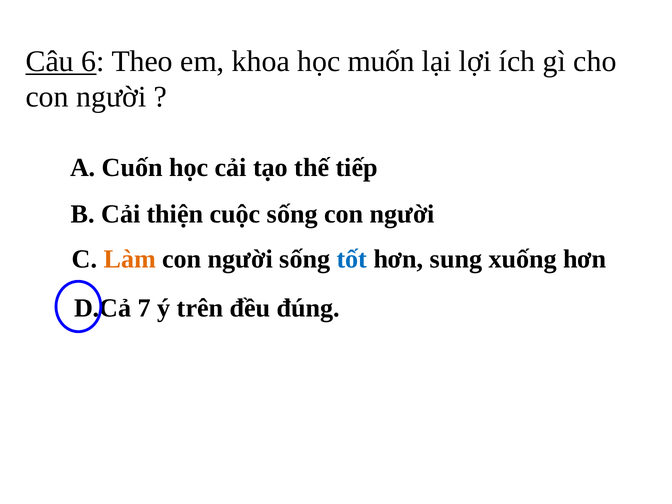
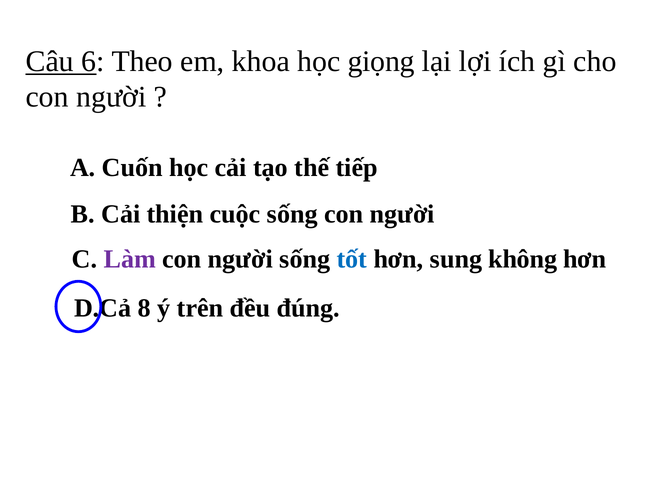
muốn: muốn -> giọng
Làm colour: orange -> purple
xuống: xuống -> không
7: 7 -> 8
